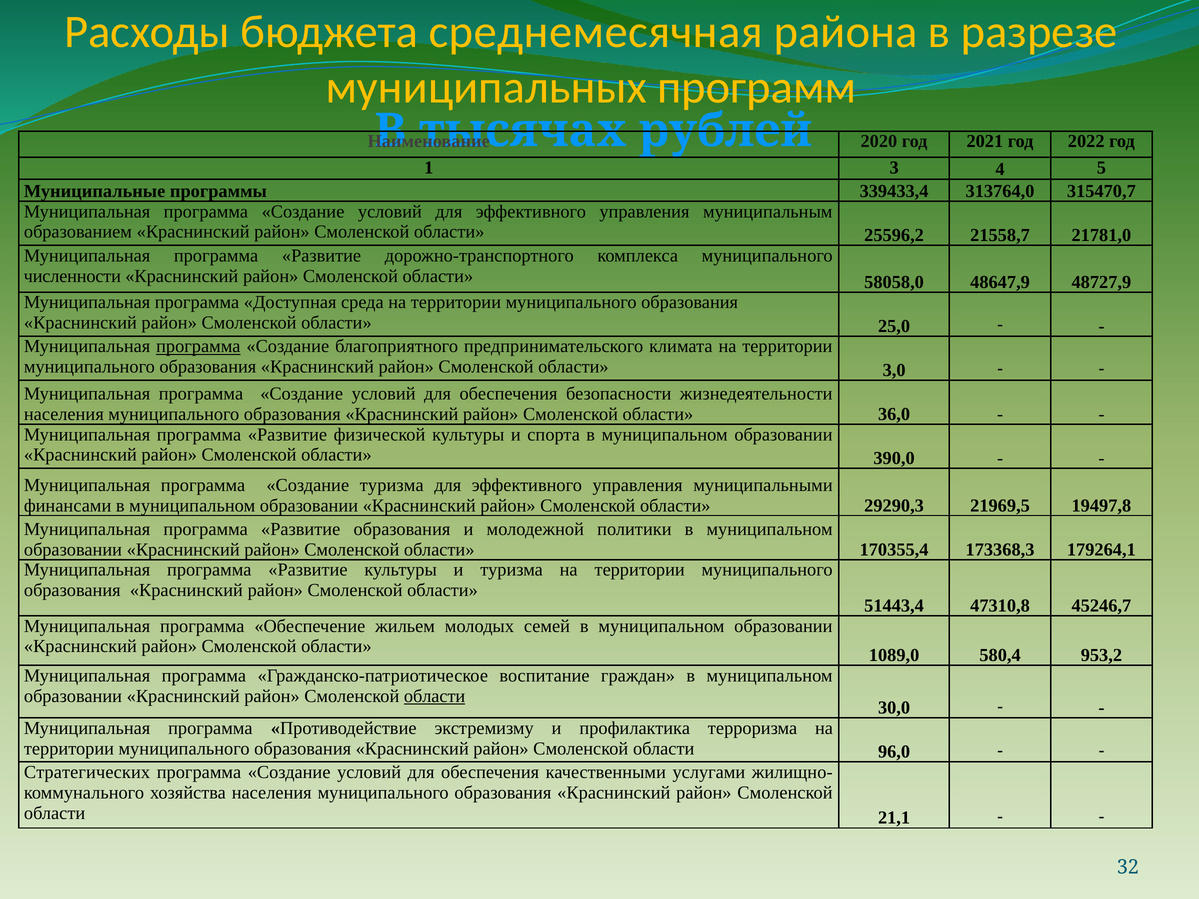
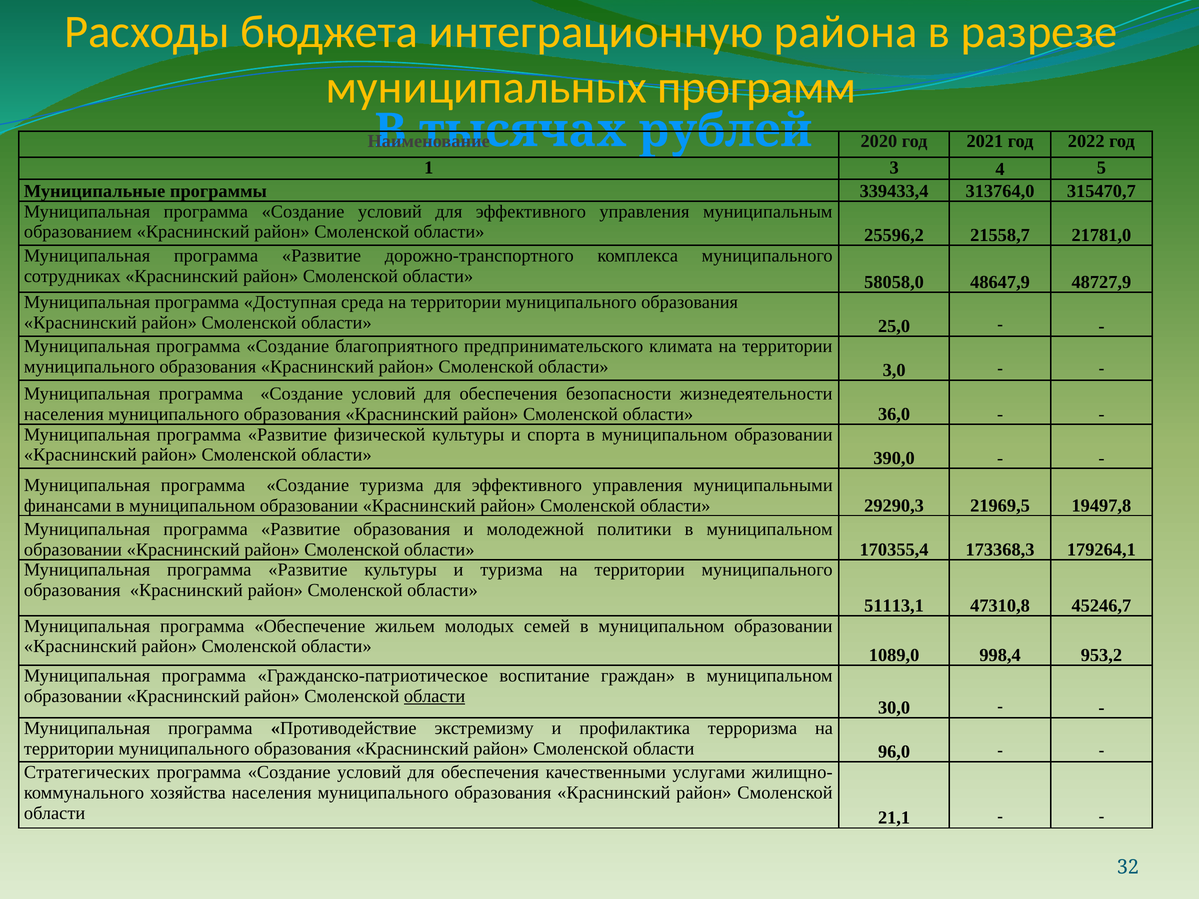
среднемесячная: среднемесячная -> интеграционную
численности: численности -> сотрудниках
программа at (198, 347) underline: present -> none
51443,4: 51443,4 -> 51113,1
580,4: 580,4 -> 998,4
